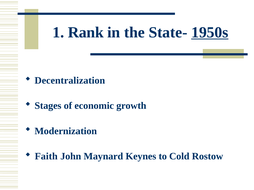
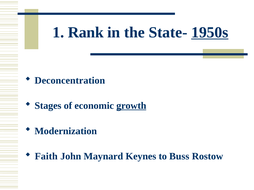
Decentralization: Decentralization -> Deconcentration
growth underline: none -> present
Cold: Cold -> Buss
